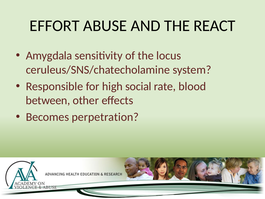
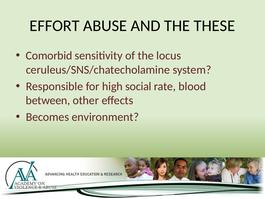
REACT: REACT -> THESE
Amygdala: Amygdala -> Comorbid
perpetration: perpetration -> environment
